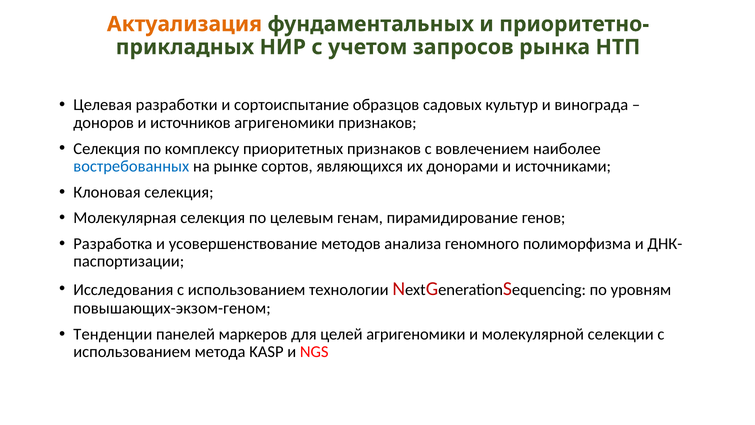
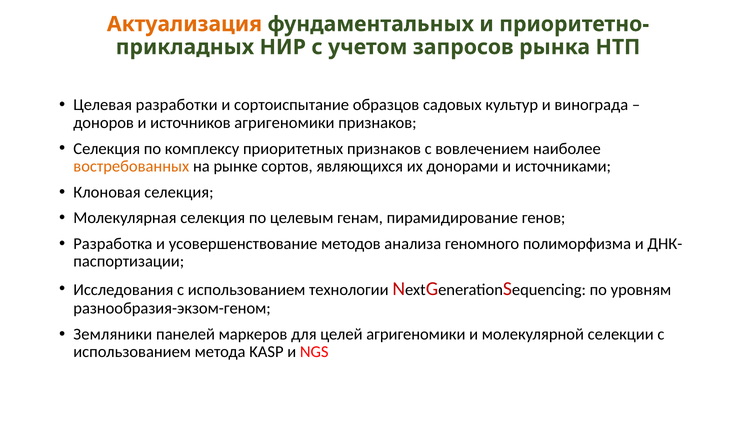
востребованных colour: blue -> orange
повышающих-экзом-геном: повышающих-экзом-геном -> разнообразия-экзом-геном
Тенденции: Тенденции -> Земляники
